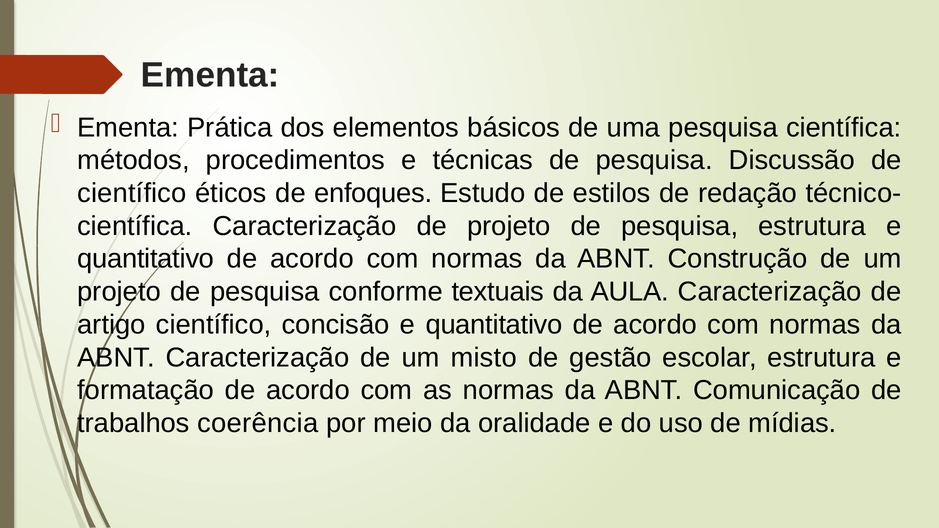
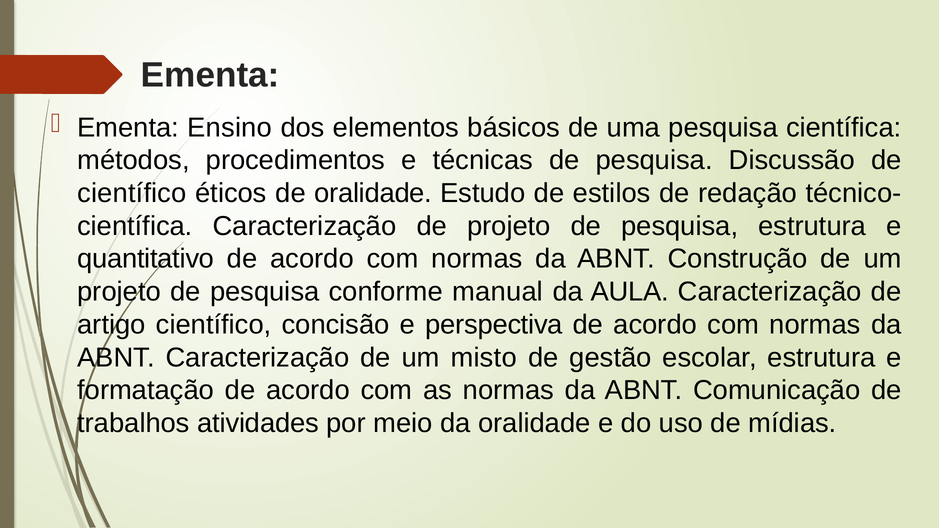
Prática: Prática -> Ensino
de enfoques: enfoques -> oralidade
textuais: textuais -> manual
quantitativo at (494, 325): quantitativo -> perspectiva
coerência: coerência -> atividades
